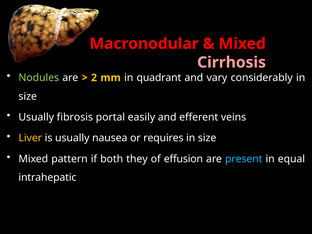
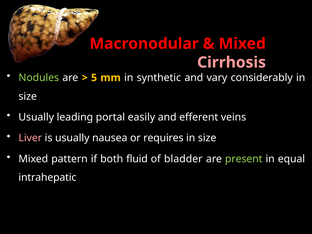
2: 2 -> 5
quadrant: quadrant -> synthetic
fibrosis: fibrosis -> leading
Liver colour: yellow -> pink
they: they -> fluid
effusion: effusion -> bladder
present colour: light blue -> light green
